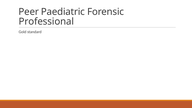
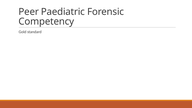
Professional: Professional -> Competency
